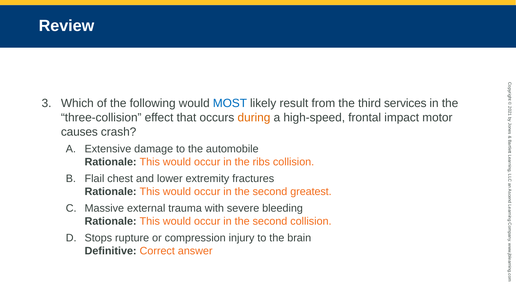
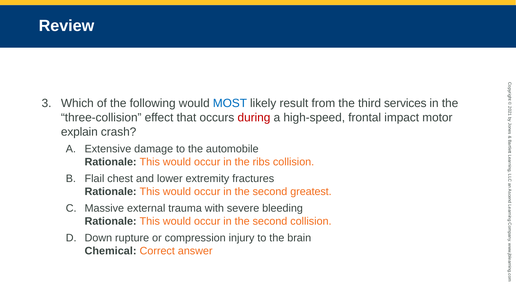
during colour: orange -> red
causes: causes -> explain
Stops: Stops -> Down
Definitive: Definitive -> Chemical
